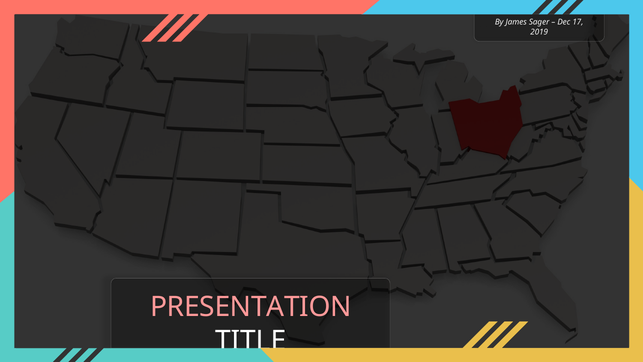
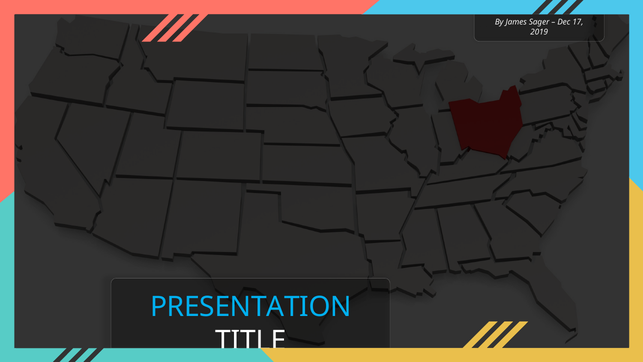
PRESENTATION at (251, 307) colour: pink -> light blue
